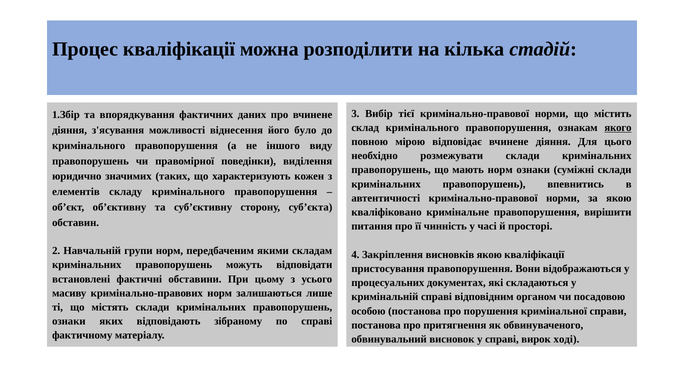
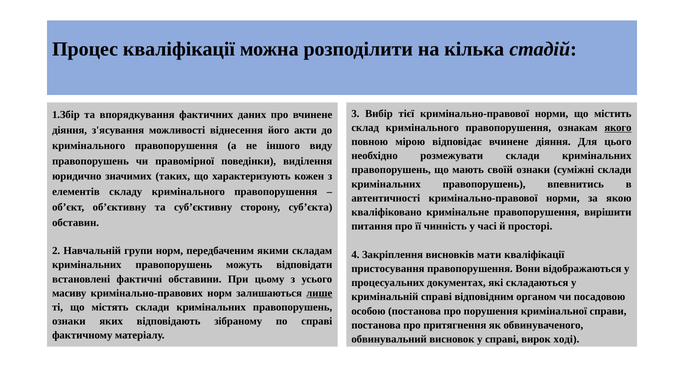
було: було -> акти
мають норм: норм -> своїй
висновків якою: якою -> мати
лише underline: none -> present
